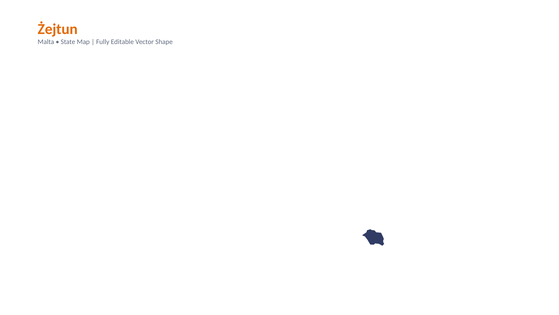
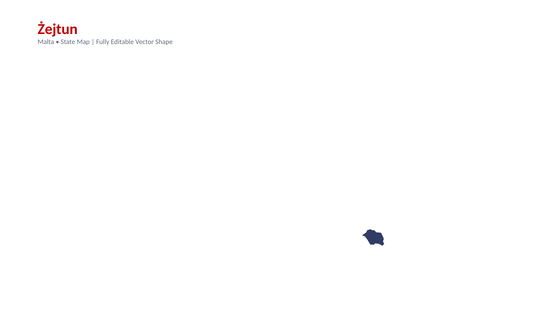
Żejtun colour: orange -> red
